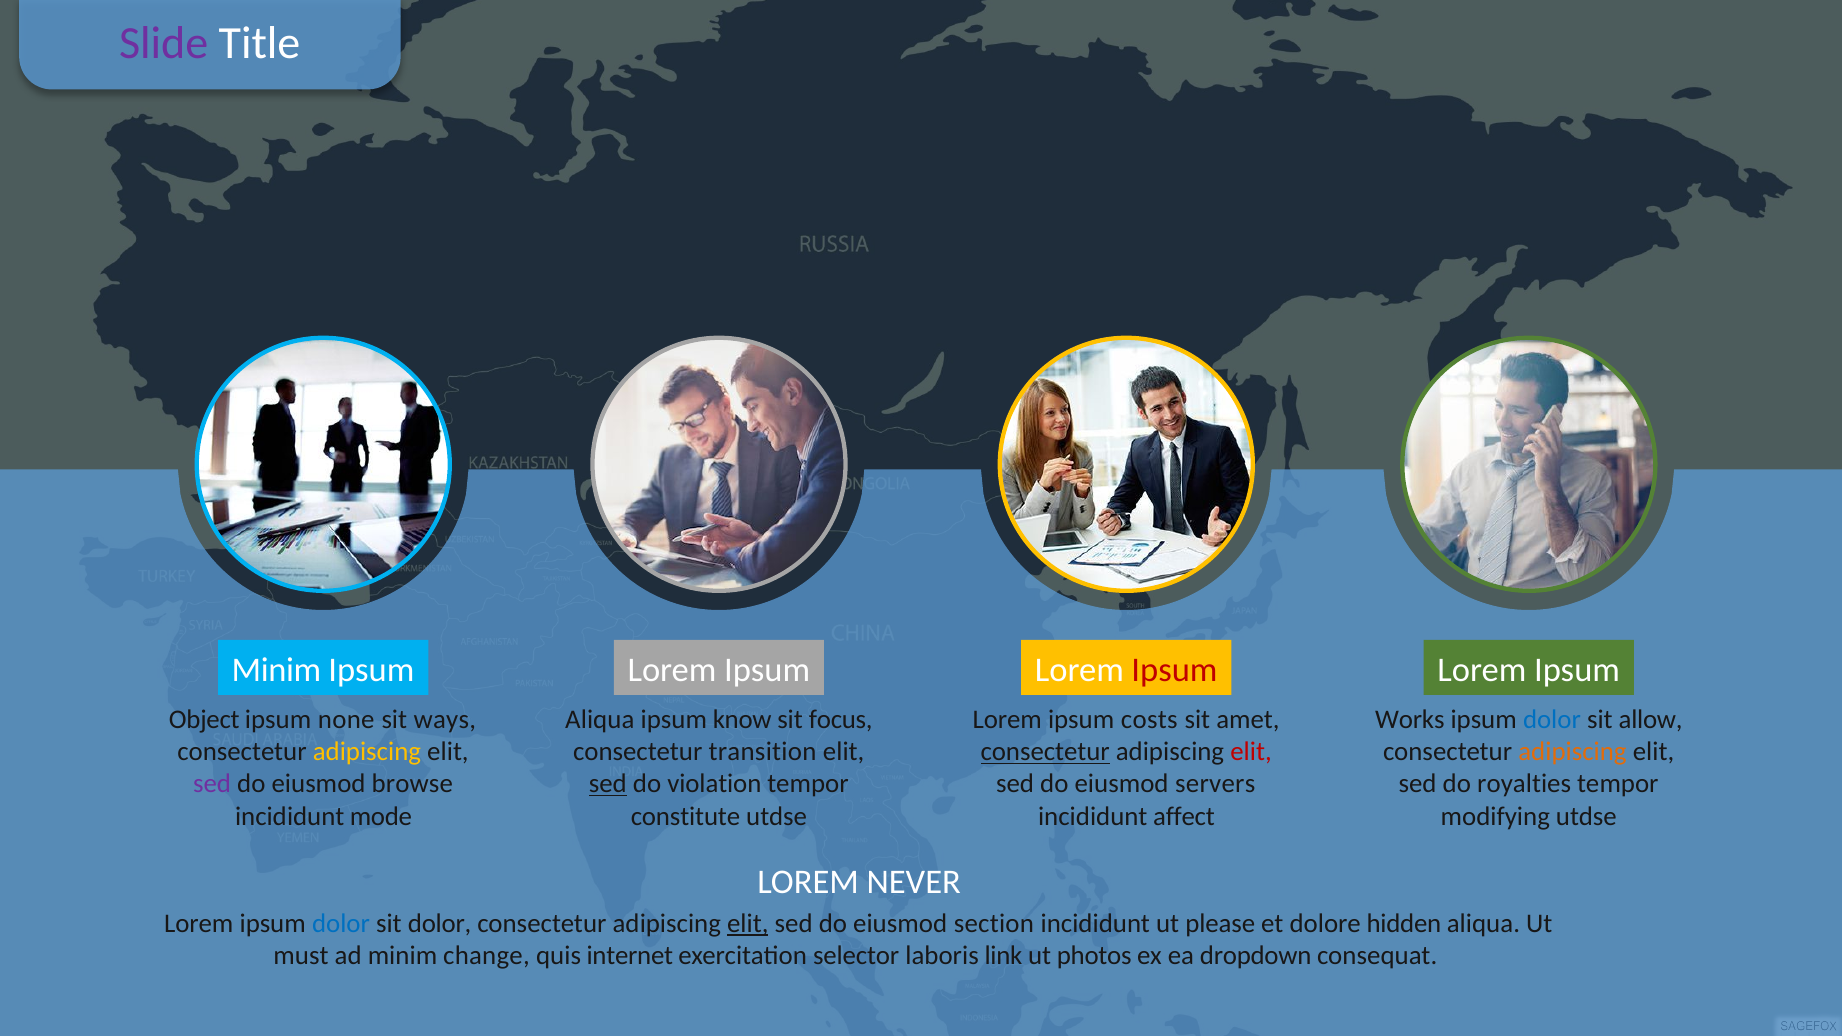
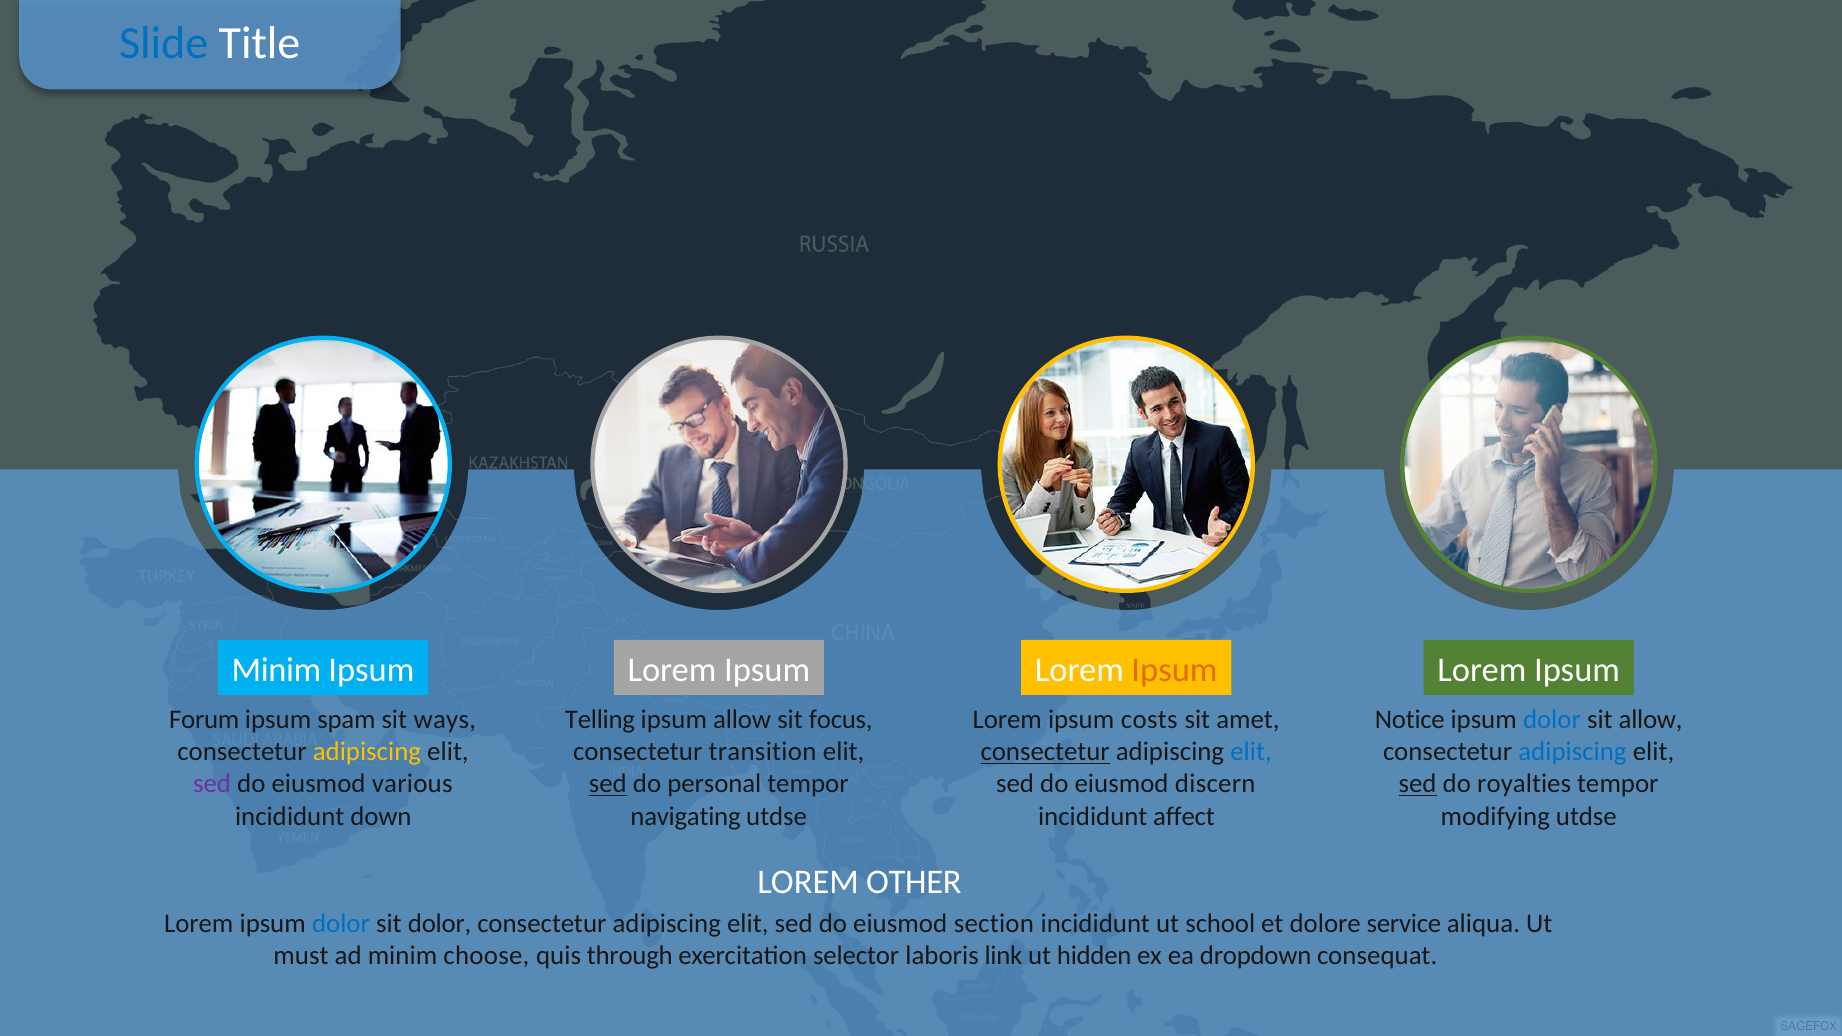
Slide colour: purple -> blue
Ipsum at (1174, 670) colour: red -> orange
Object: Object -> Forum
none: none -> spam
Aliqua at (600, 720): Aliqua -> Telling
ipsum know: know -> allow
Works: Works -> Notice
elit at (1251, 752) colour: red -> blue
adipiscing at (1572, 752) colour: orange -> blue
browse: browse -> various
violation: violation -> personal
servers: servers -> discern
sed at (1418, 784) underline: none -> present
mode: mode -> down
constitute: constitute -> navigating
NEVER: NEVER -> OTHER
elit at (748, 924) underline: present -> none
please: please -> school
hidden: hidden -> service
change: change -> choose
internet: internet -> through
photos: photos -> hidden
